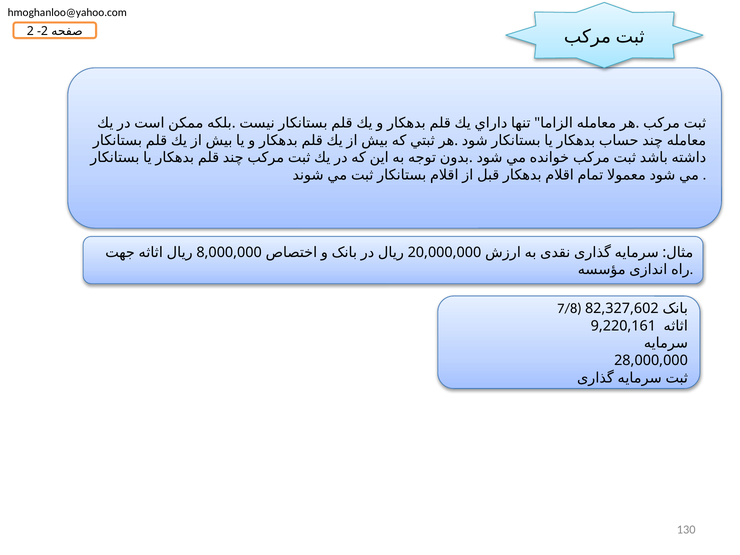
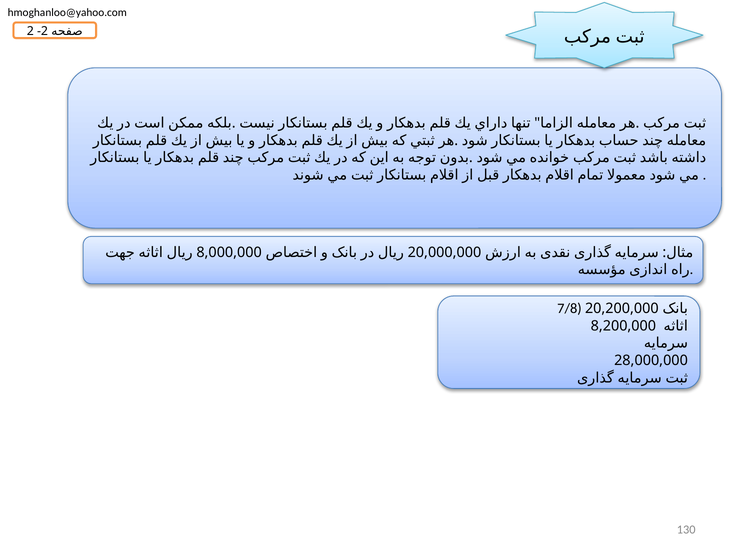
82,327,602: 82,327,602 -> 20,200,000
9,220,161: 9,220,161 -> 8,200,000
